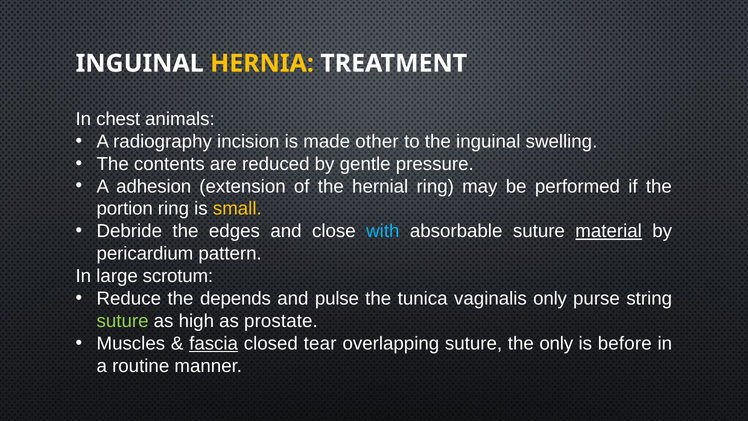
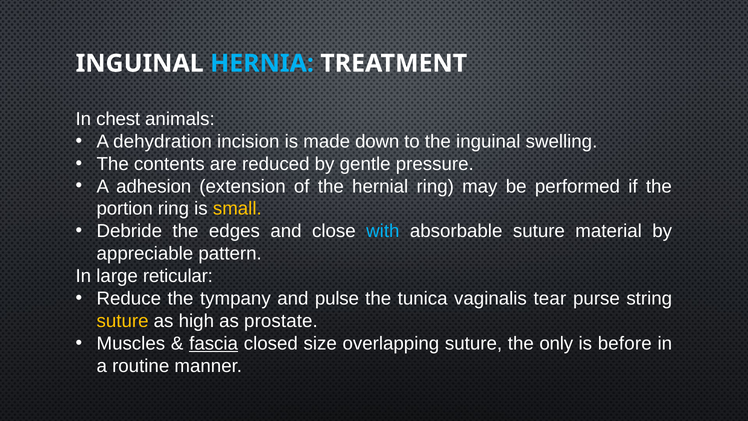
HERNIA colour: yellow -> light blue
radiography: radiography -> dehydration
other: other -> down
material underline: present -> none
pericardium: pericardium -> appreciable
scrotum: scrotum -> reticular
depends: depends -> tympany
vaginalis only: only -> tear
suture at (123, 321) colour: light green -> yellow
tear: tear -> size
